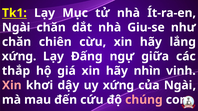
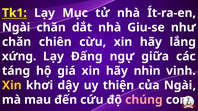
thắp: thắp -> táng
Xin at (12, 86) colour: pink -> yellow
uy xứng: xứng -> thiện
